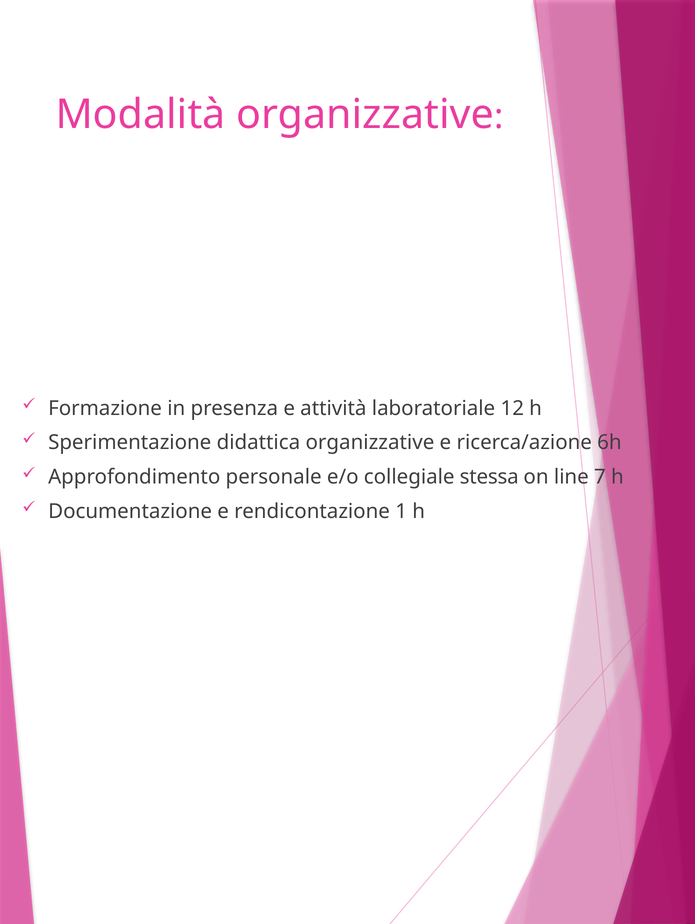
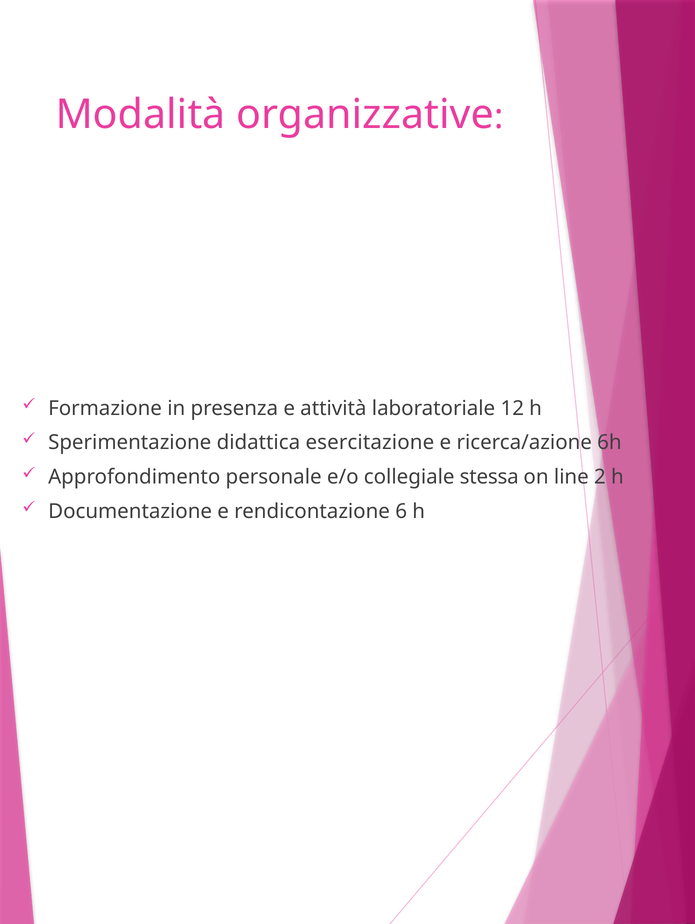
didattica organizzative: organizzative -> esercitazione
7: 7 -> 2
1: 1 -> 6
